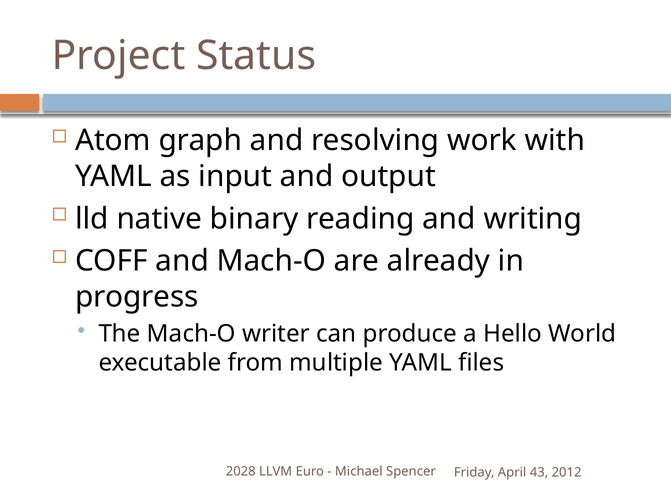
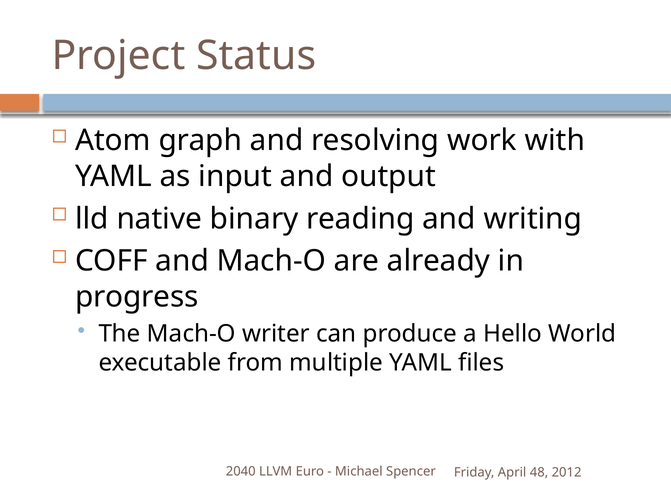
2028: 2028 -> 2040
43: 43 -> 48
